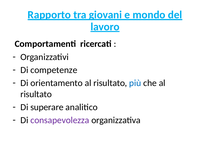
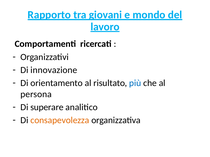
competenze: competenze -> innovazione
risultato at (36, 94): risultato -> persona
consapevolezza colour: purple -> orange
